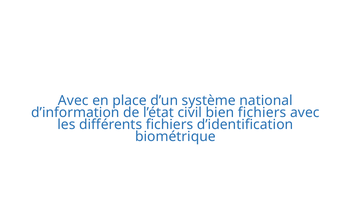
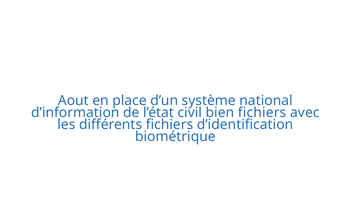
Avec at (73, 101): Avec -> Aout
